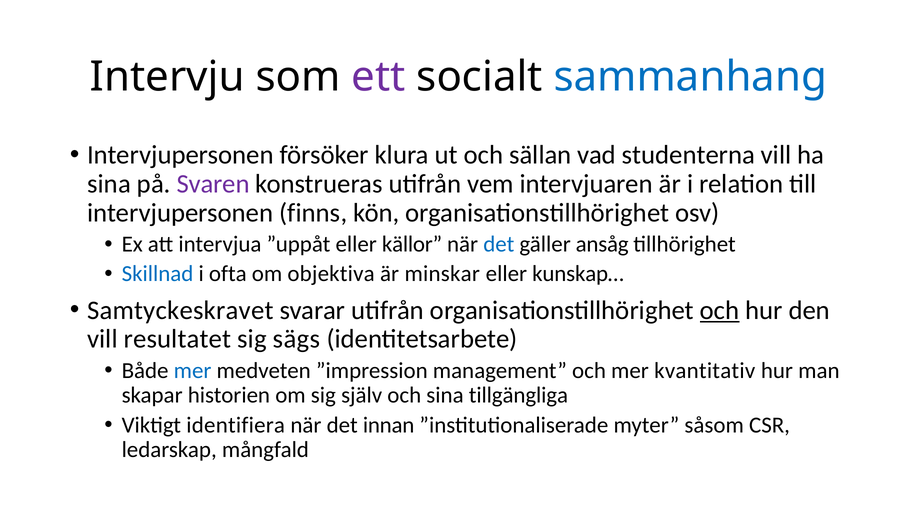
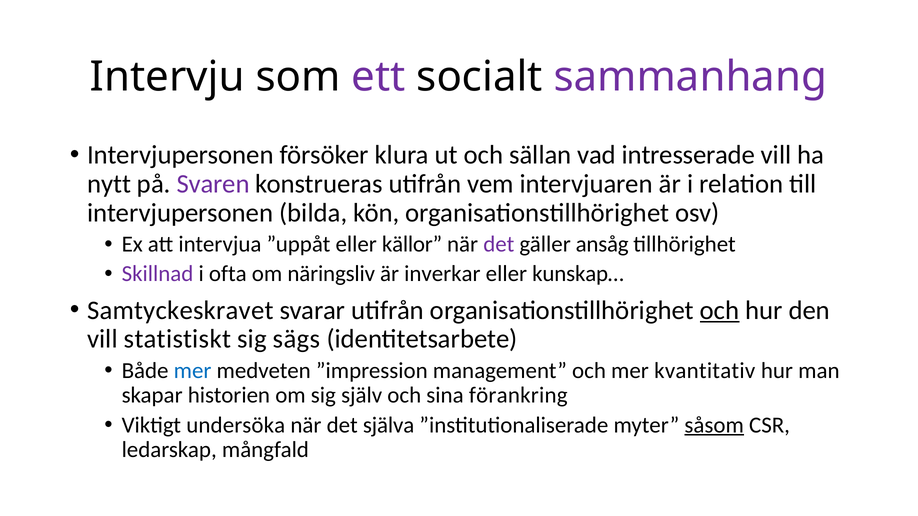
sammanhang colour: blue -> purple
studenterna: studenterna -> intresserade
sina at (109, 184): sina -> nytt
finns: finns -> bilda
det at (499, 245) colour: blue -> purple
Skillnad colour: blue -> purple
objektiva: objektiva -> näringsliv
minskar: minskar -> inverkar
resultatet: resultatet -> statistiskt
tillgängliga: tillgängliga -> förankring
identifiera: identifiera -> undersöka
innan: innan -> själva
såsom underline: none -> present
